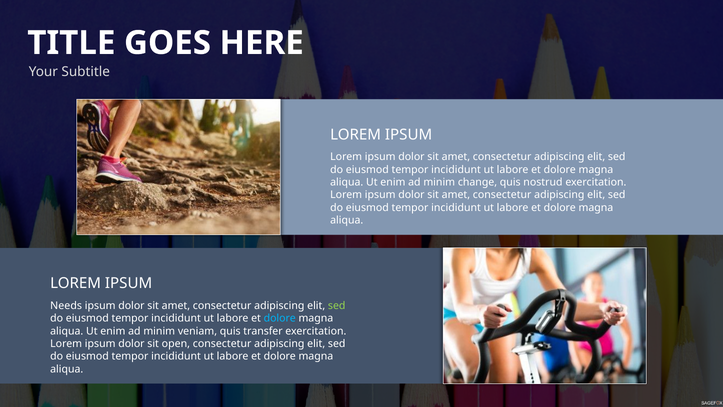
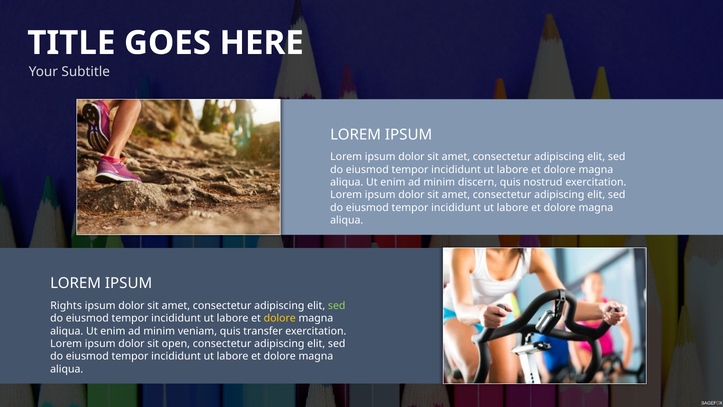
change: change -> discern
Needs: Needs -> Rights
dolore at (280, 318) colour: light blue -> yellow
